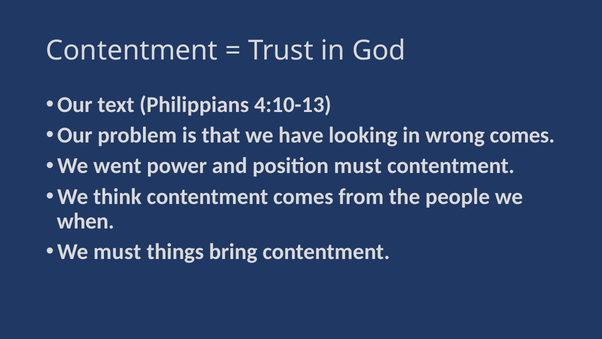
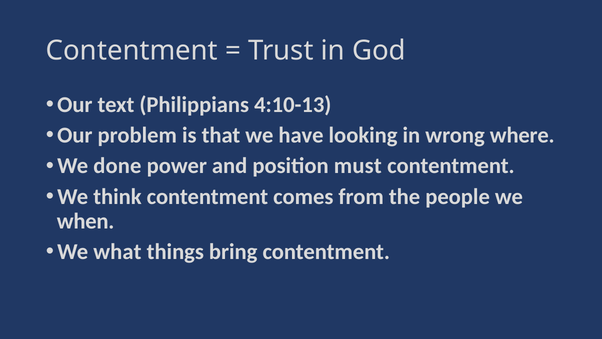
wrong comes: comes -> where
went: went -> done
We must: must -> what
